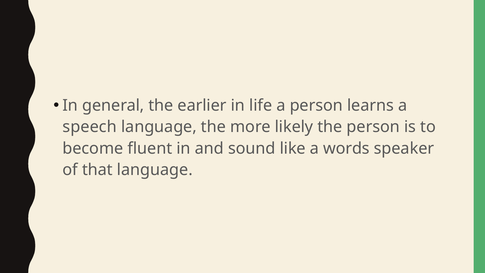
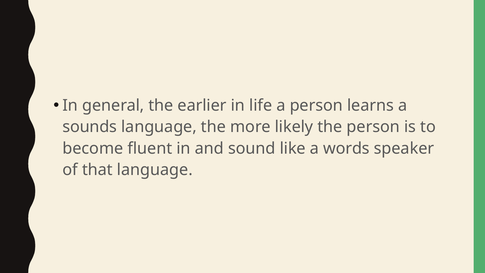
speech: speech -> sounds
